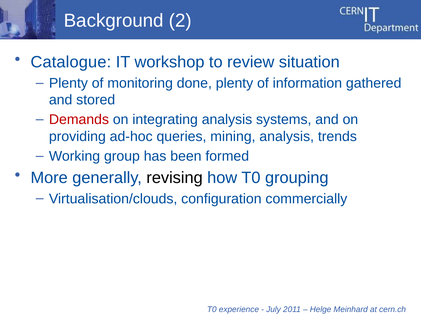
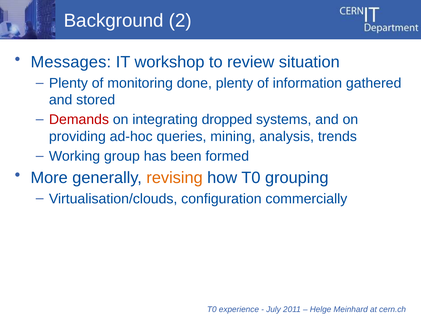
Catalogue: Catalogue -> Messages
integrating analysis: analysis -> dropped
revising colour: black -> orange
